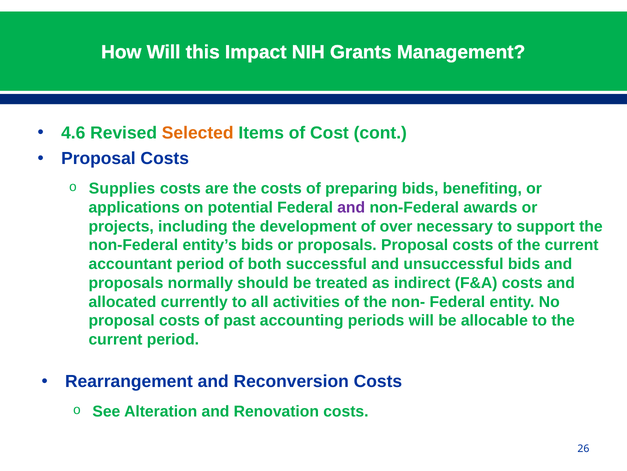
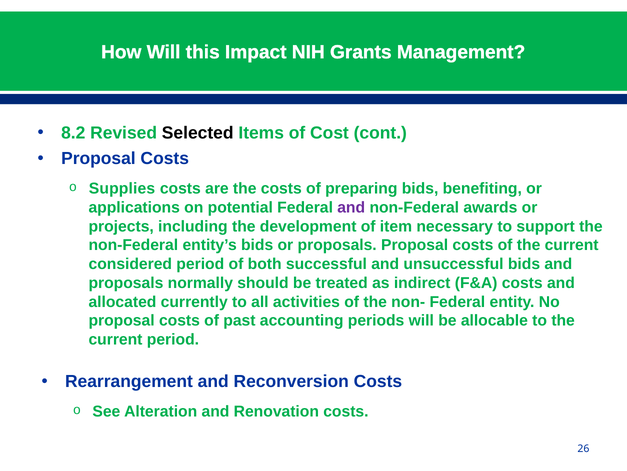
4.6: 4.6 -> 8.2
Selected colour: orange -> black
over: over -> item
accountant: accountant -> considered
